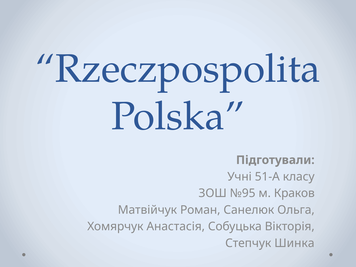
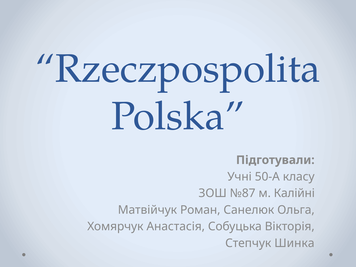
51-А: 51-А -> 50-А
№95: №95 -> №87
Краков: Краков -> Калійні
